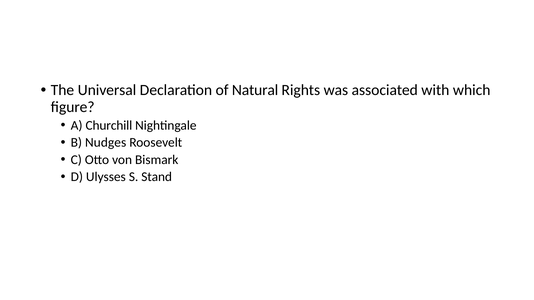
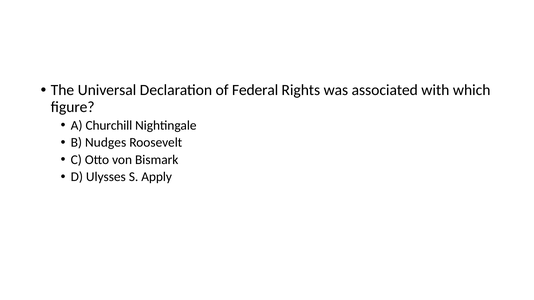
Natural: Natural -> Federal
Stand: Stand -> Apply
